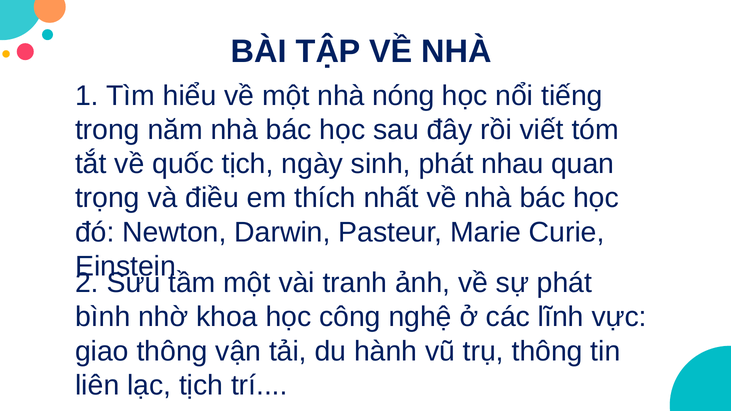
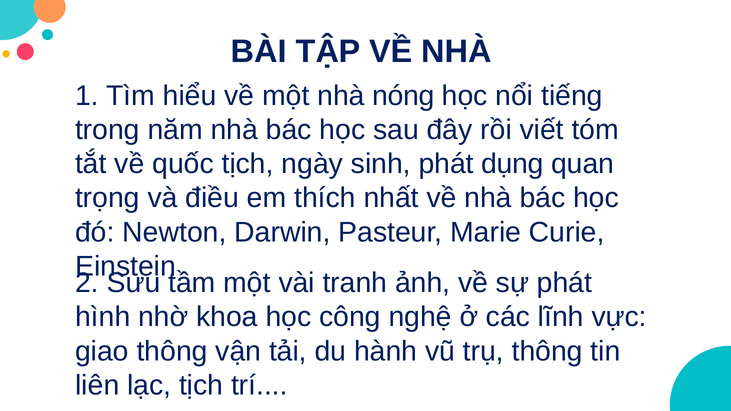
nhau: nhau -> dụng
bình: bình -> hình
